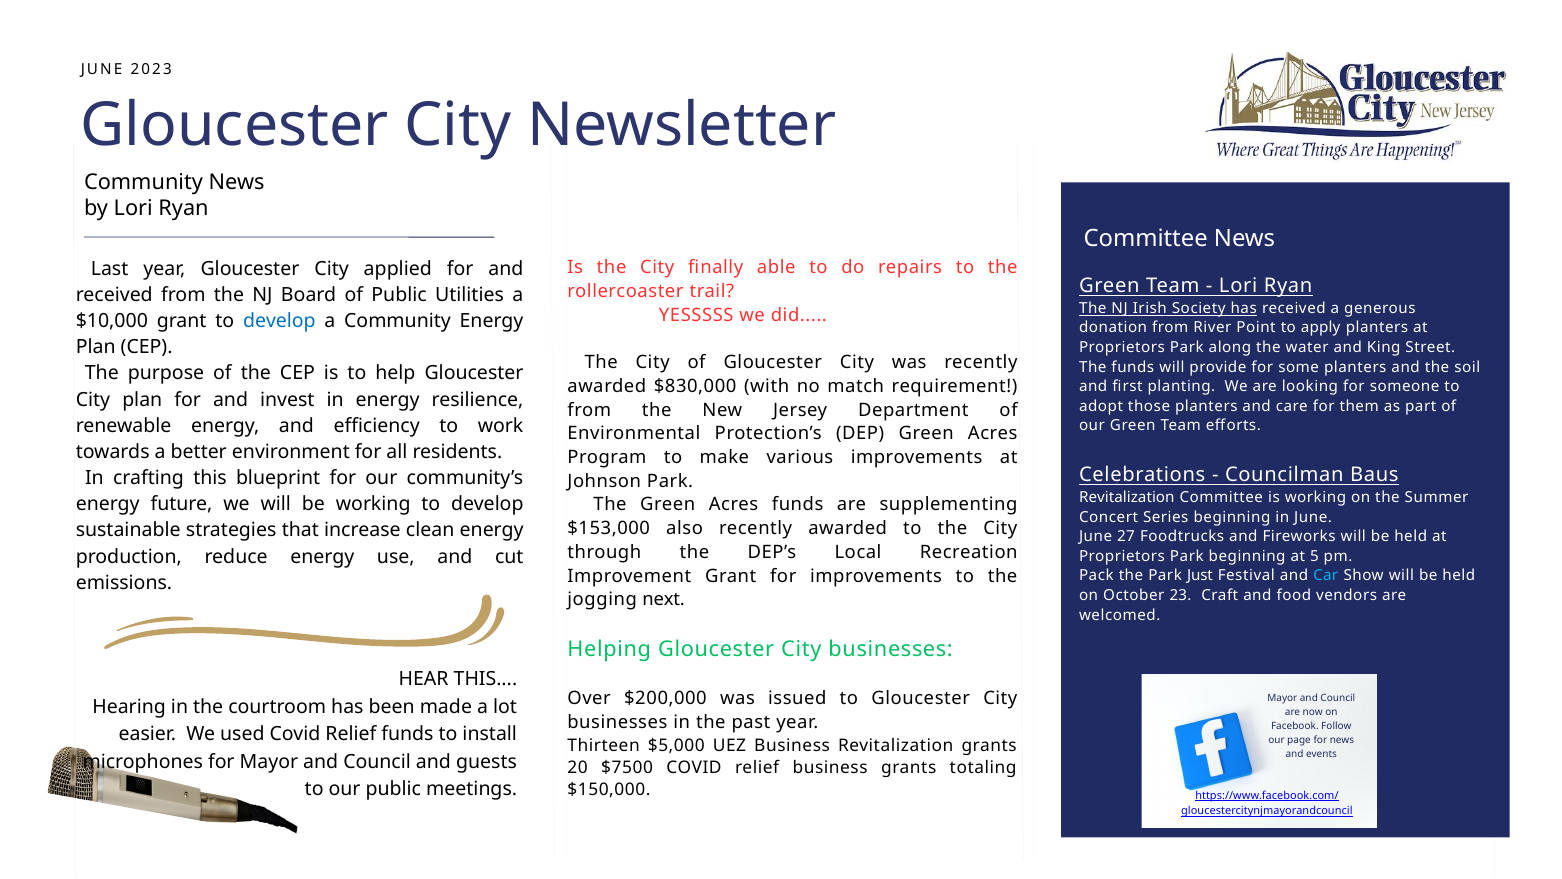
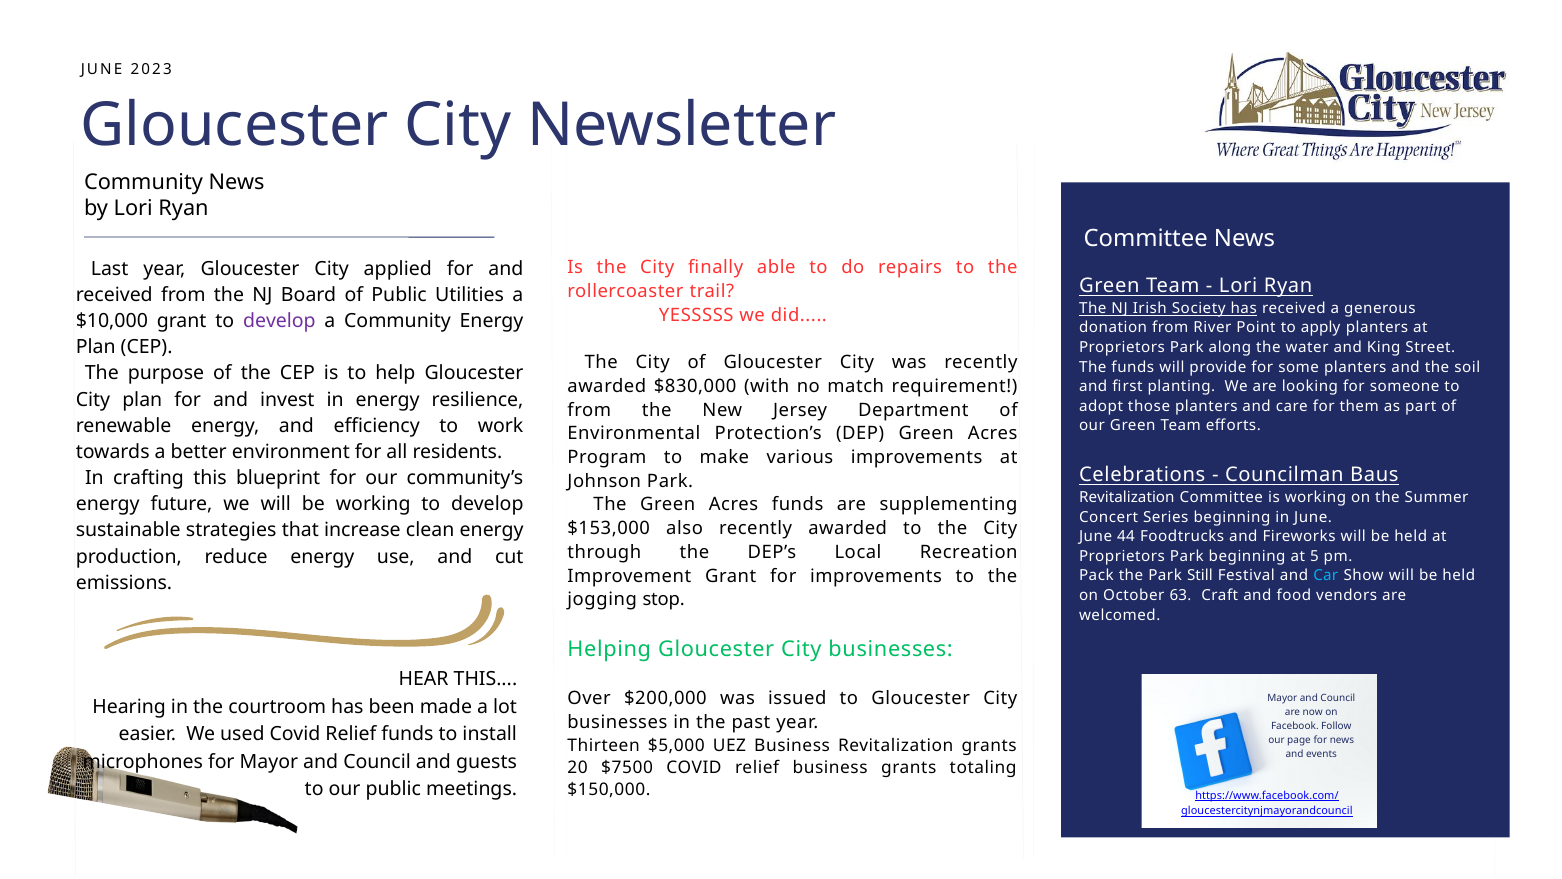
develop at (279, 321) colour: blue -> purple
27: 27 -> 44
Just: Just -> Still
23: 23 -> 63
next: next -> stop
